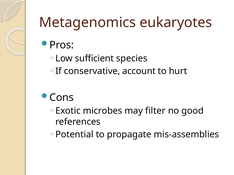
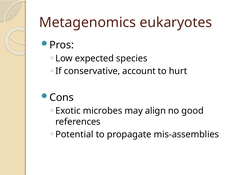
sufficient: sufficient -> expected
filter: filter -> align
